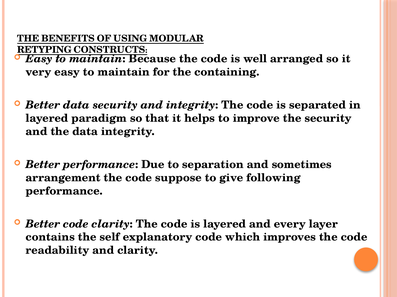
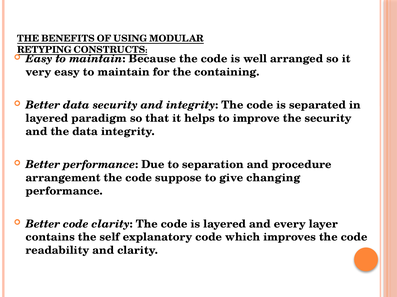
sometimes: sometimes -> procedure
following: following -> changing
